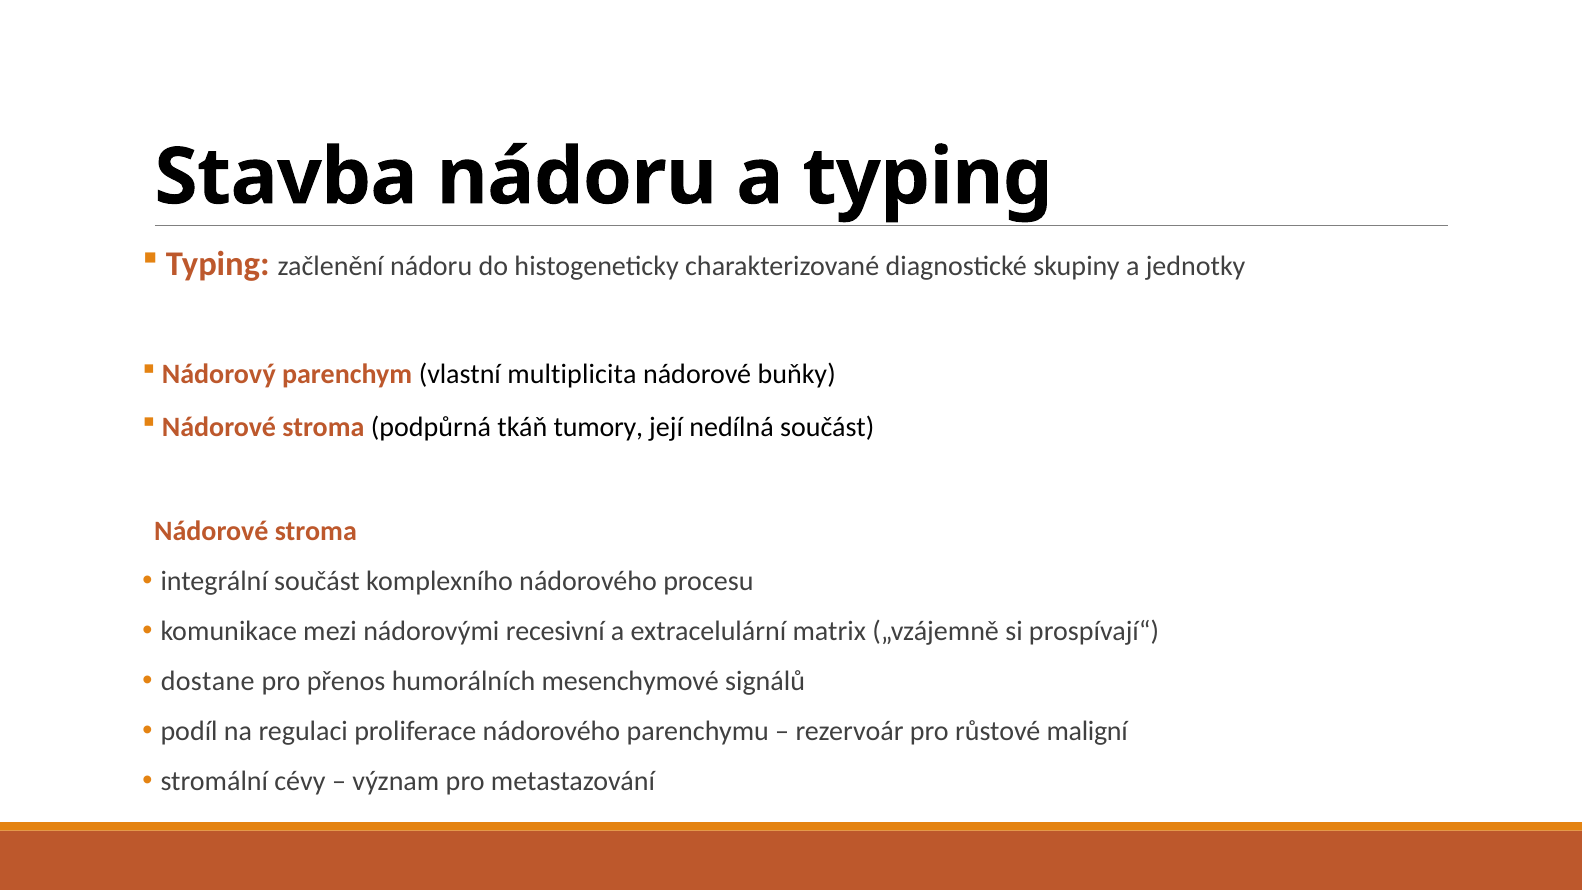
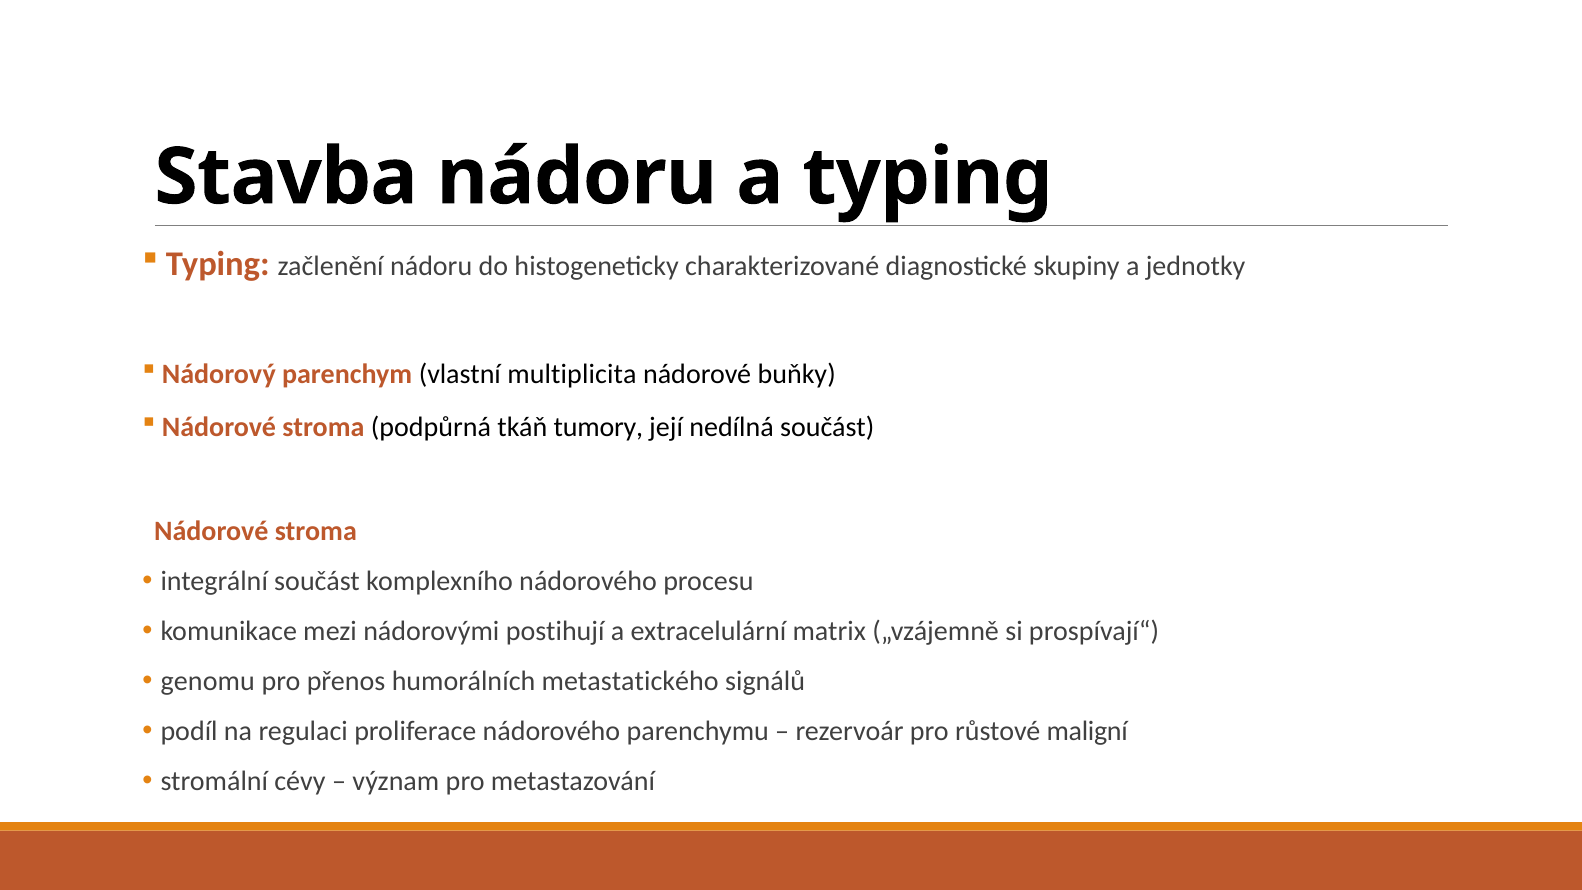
recesivní: recesivní -> postihují
dostane: dostane -> genomu
mesenchymové: mesenchymové -> metastatického
